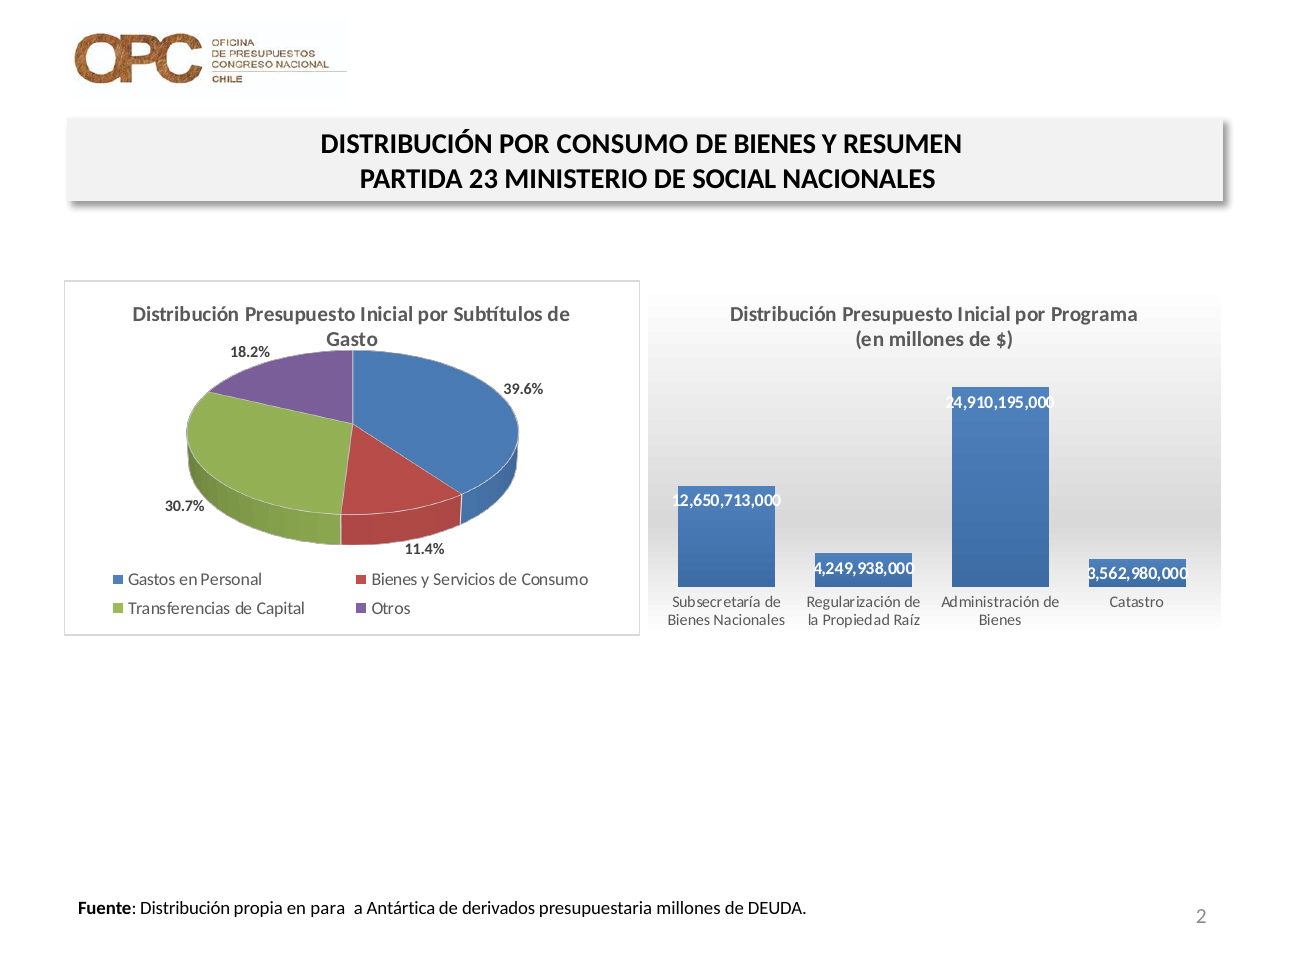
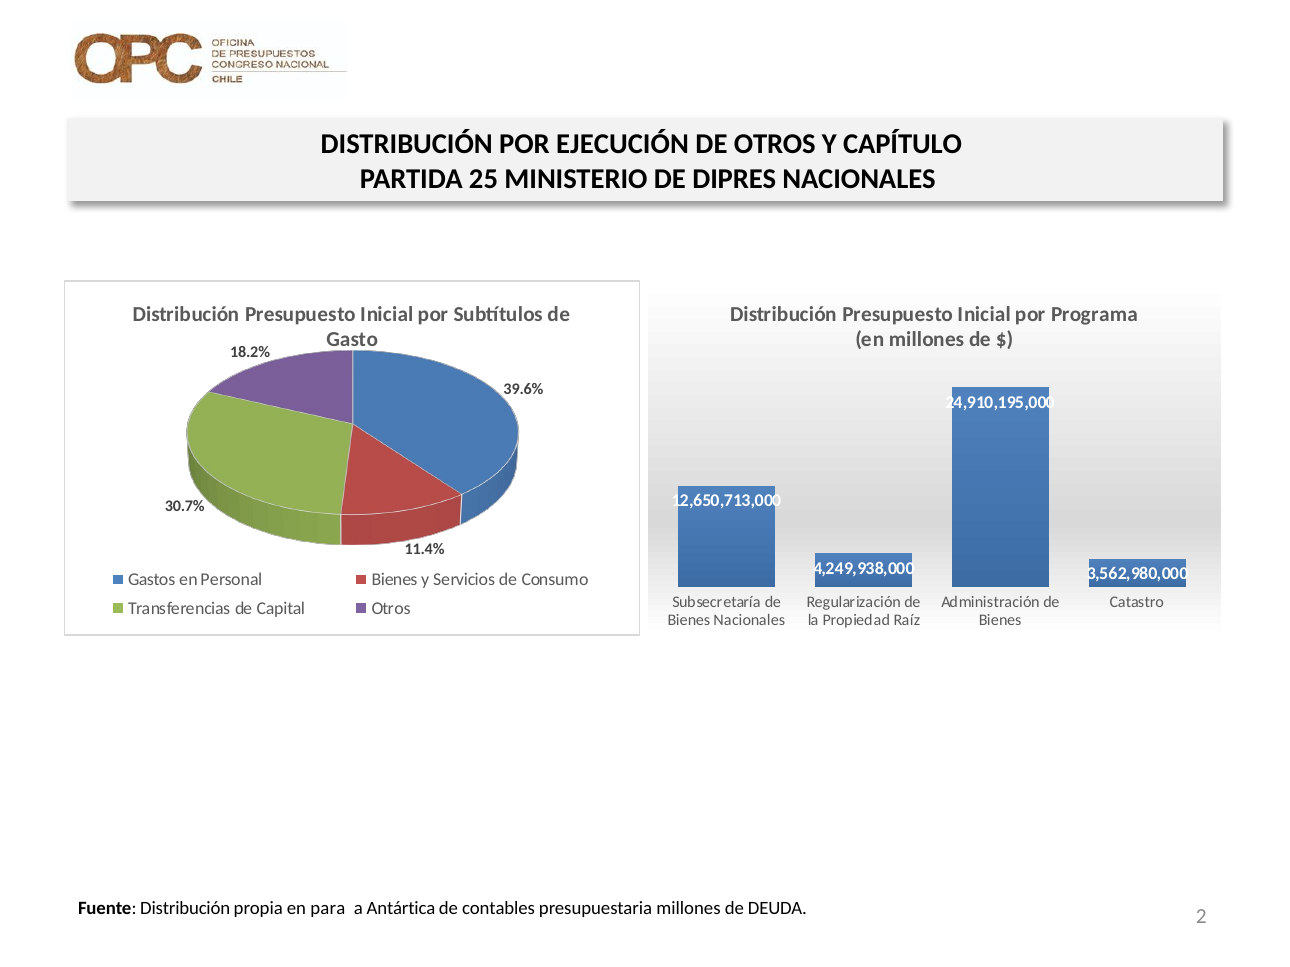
POR CONSUMO: CONSUMO -> EJECUCIÓN
BIENES at (775, 144): BIENES -> OTROS
RESUMEN: RESUMEN -> CAPÍTULO
23: 23 -> 25
SOCIAL: SOCIAL -> DIPRES
derivados: derivados -> contables
